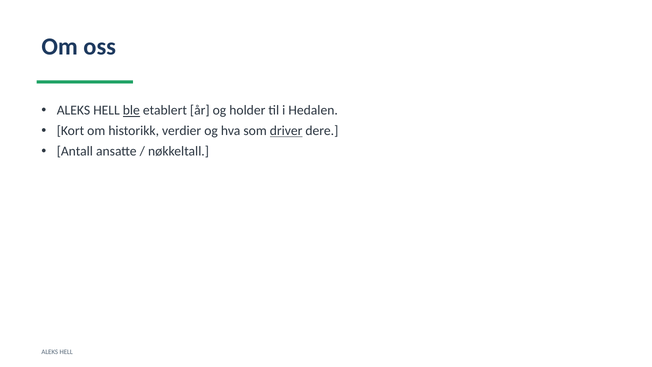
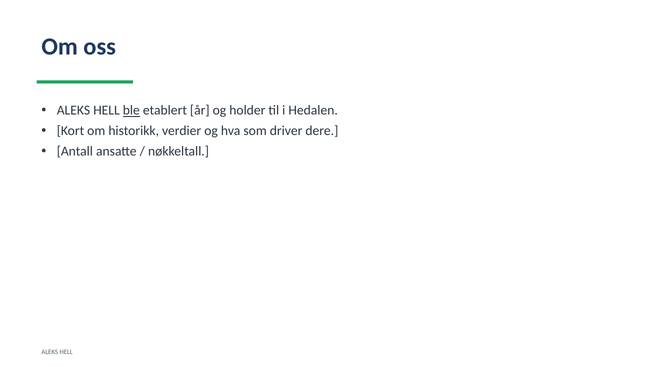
driver underline: present -> none
